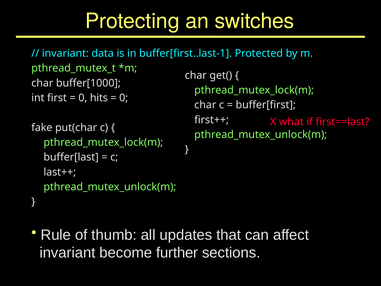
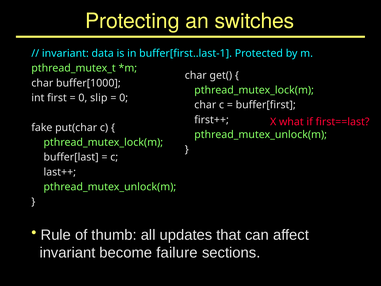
hits: hits -> slip
further: further -> failure
